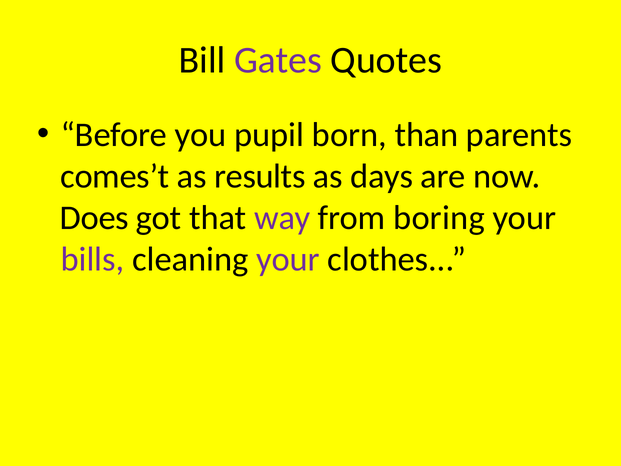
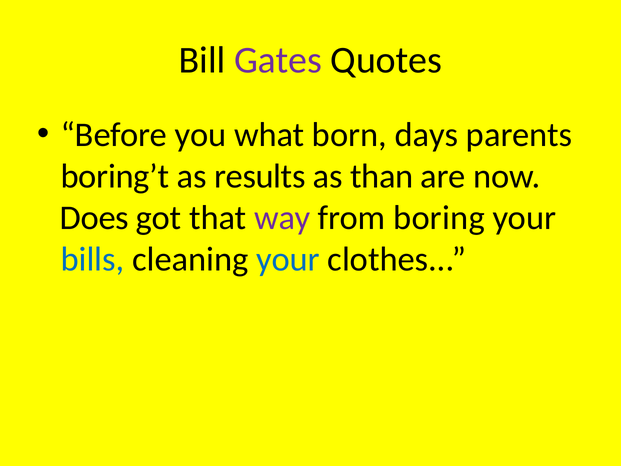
pupil: pupil -> what
than: than -> days
comes’t: comes’t -> boring’t
days: days -> than
bills colour: purple -> blue
your at (288, 259) colour: purple -> blue
